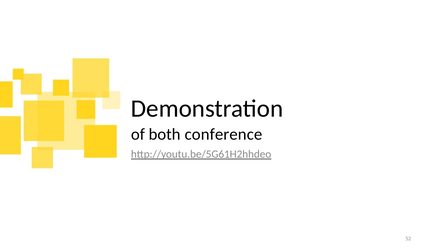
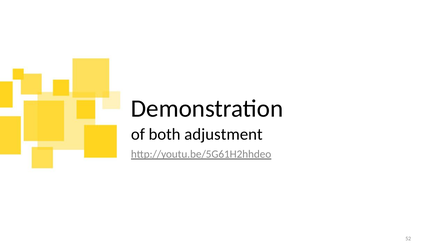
conference: conference -> adjustment
